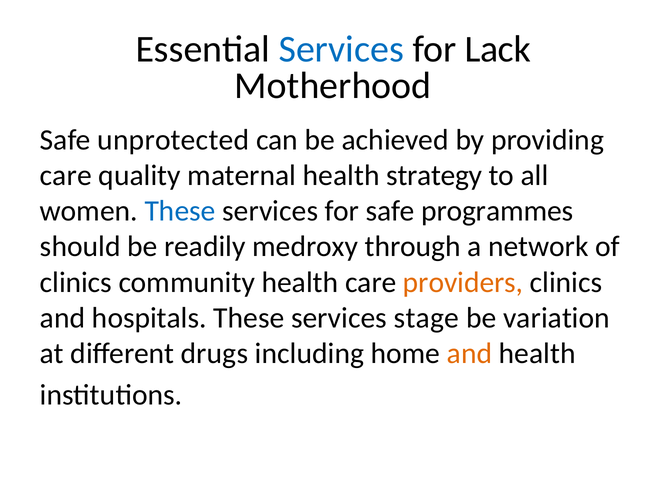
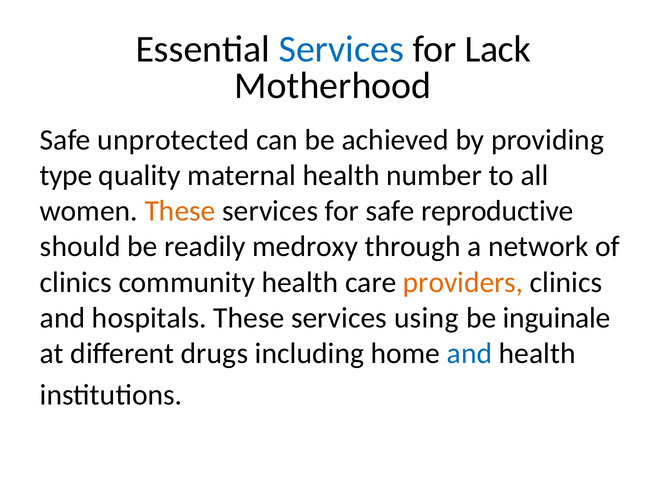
care at (66, 175): care -> type
strategy: strategy -> number
These at (180, 211) colour: blue -> orange
programmes: programmes -> reproductive
stage: stage -> using
variation: variation -> inguinale
and at (470, 353) colour: orange -> blue
